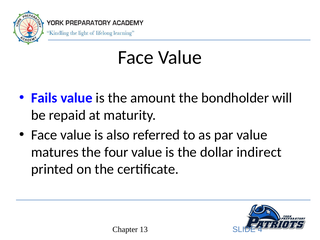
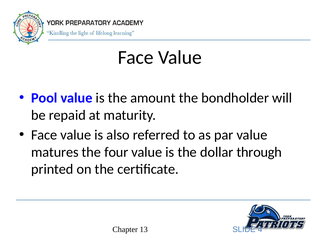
Fails: Fails -> Pool
indirect: indirect -> through
